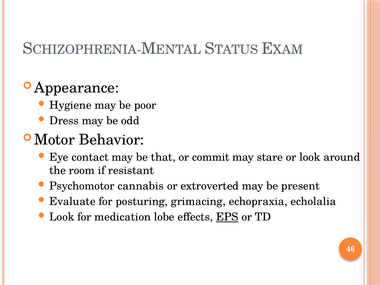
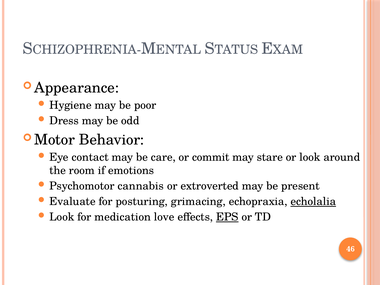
that: that -> care
resistant: resistant -> emotions
echolalia underline: none -> present
lobe: lobe -> love
